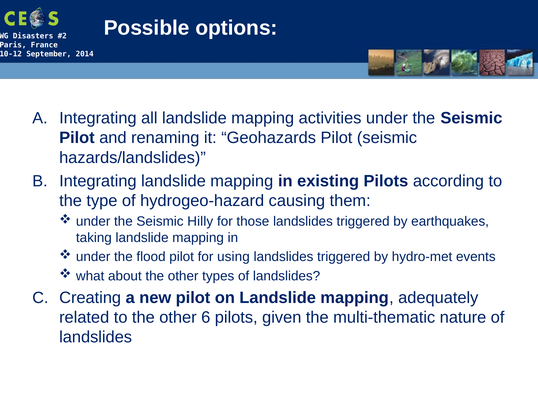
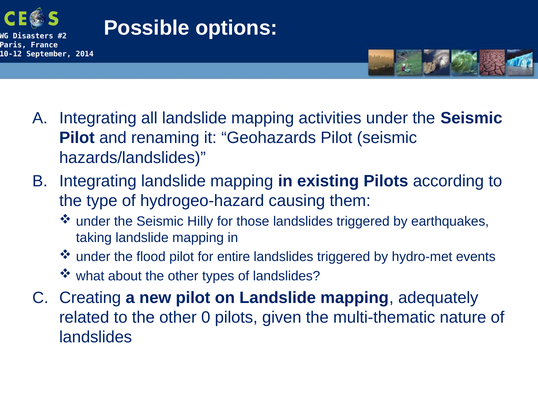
using: using -> entire
6: 6 -> 0
